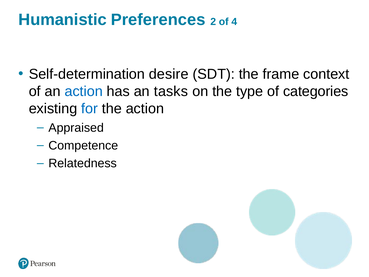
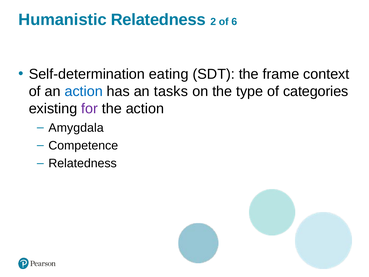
Humanistic Preferences: Preferences -> Relatedness
4: 4 -> 6
desire: desire -> eating
for colour: blue -> purple
Appraised: Appraised -> Amygdala
